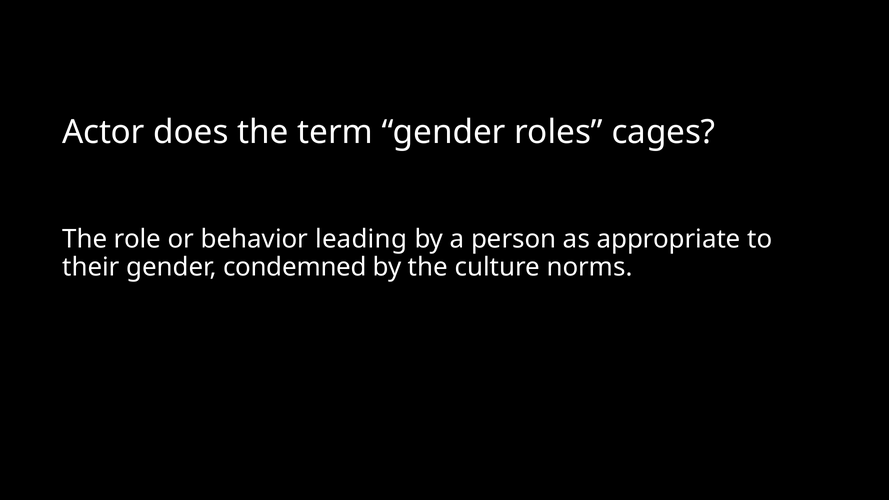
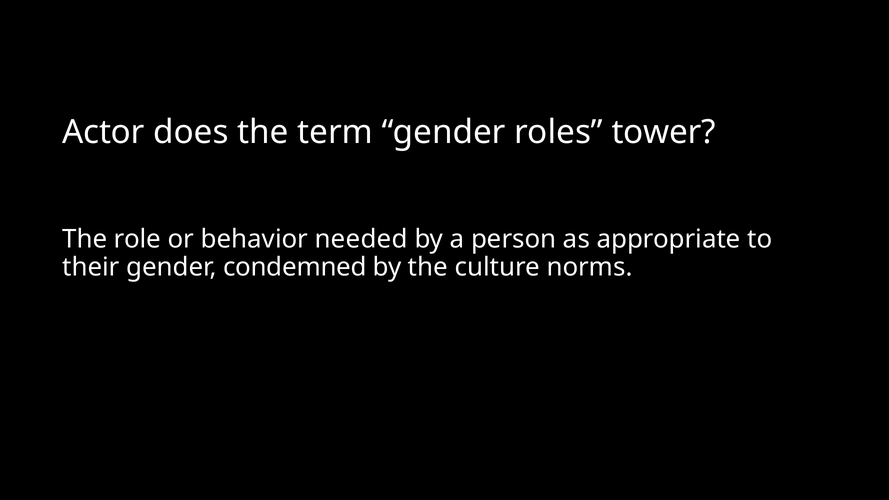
cages: cages -> tower
leading: leading -> needed
